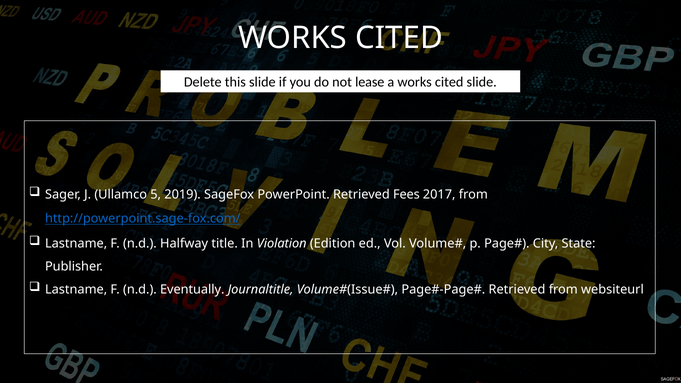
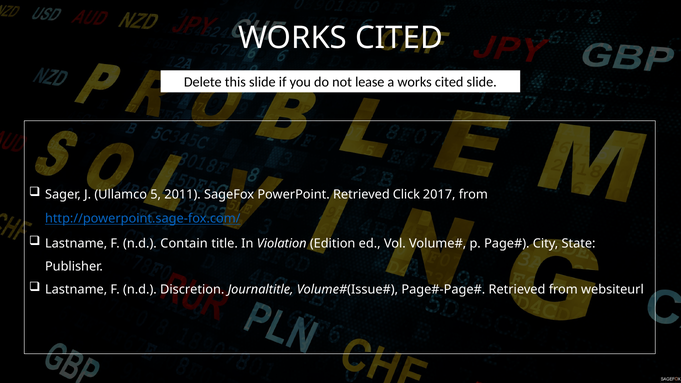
2019: 2019 -> 2011
Fees: Fees -> Click
Halfway: Halfway -> Contain
Eventually: Eventually -> Discretion
